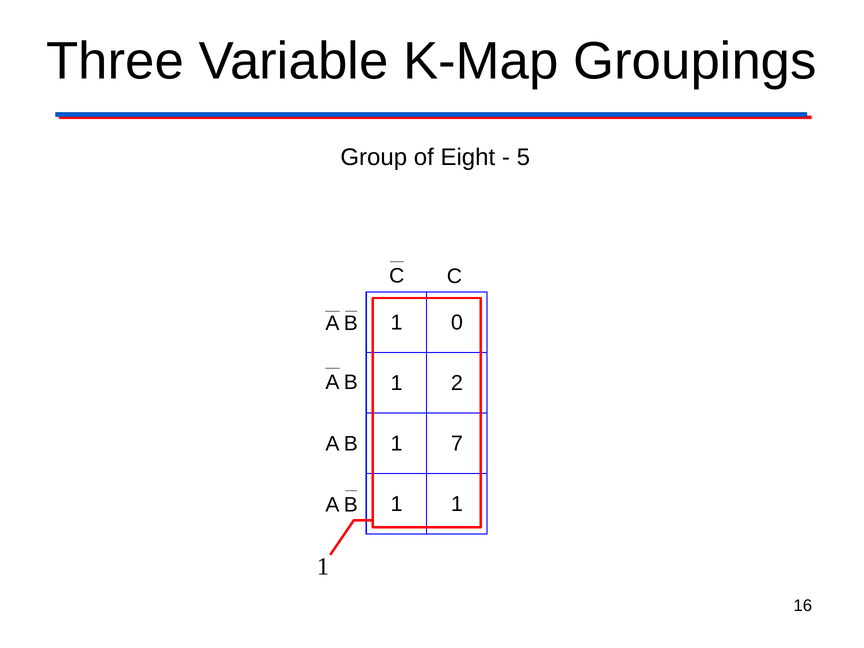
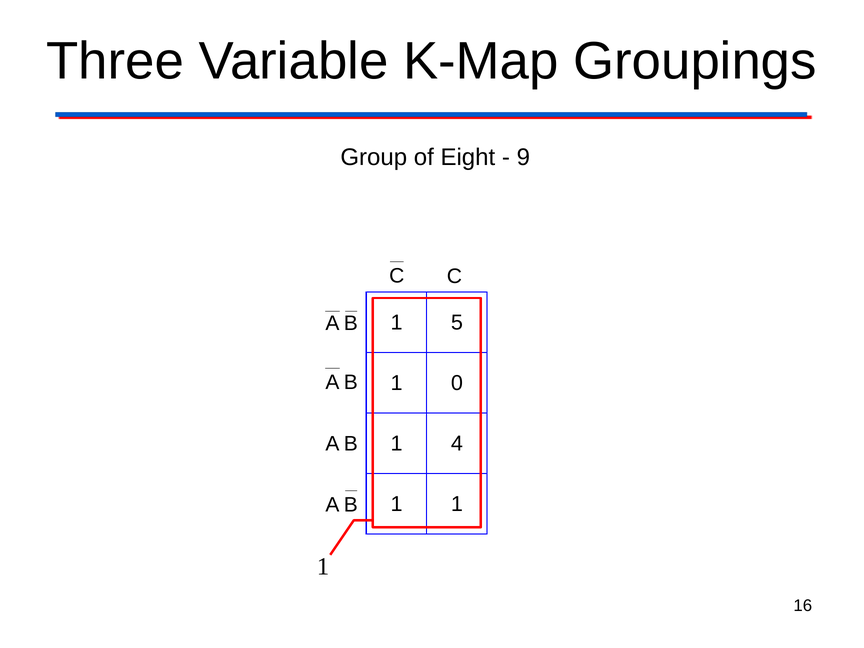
5: 5 -> 9
0: 0 -> 5
2: 2 -> 0
7: 7 -> 4
